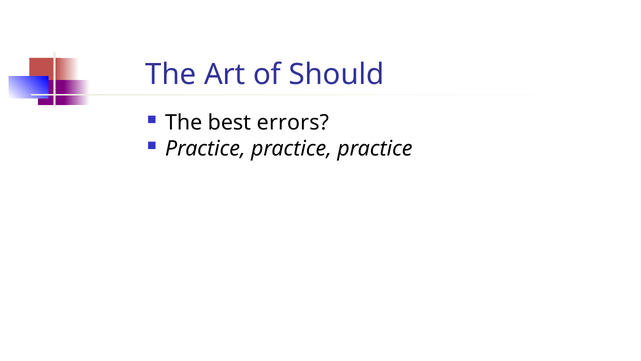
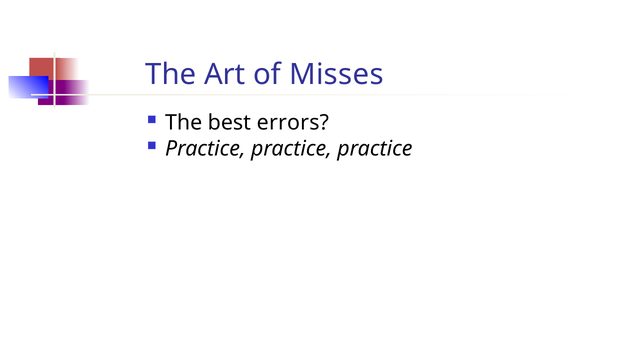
Should: Should -> Misses
